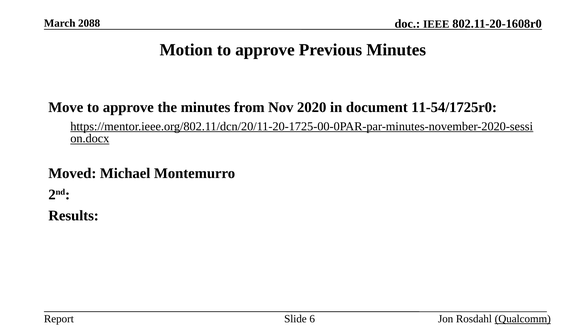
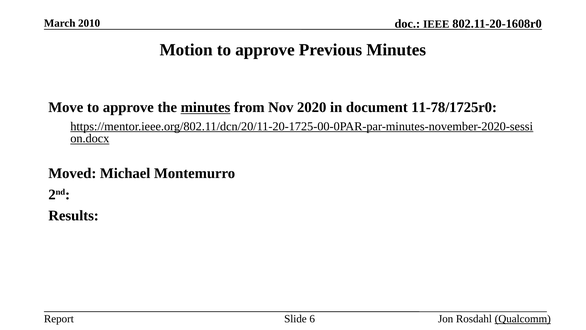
2088: 2088 -> 2010
minutes at (205, 107) underline: none -> present
11-54/1725r0: 11-54/1725r0 -> 11-78/1725r0
